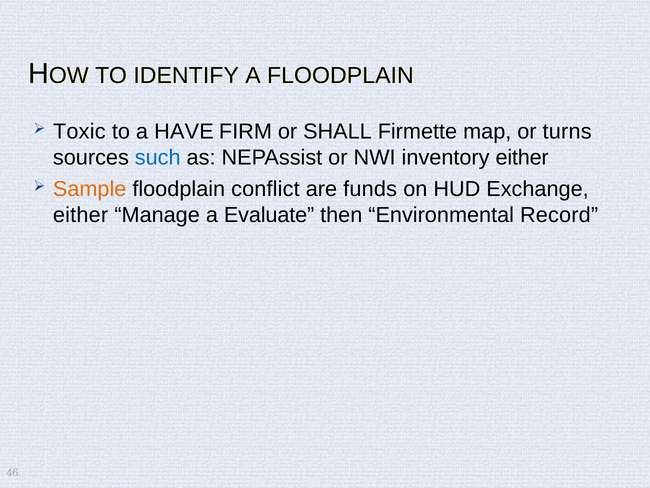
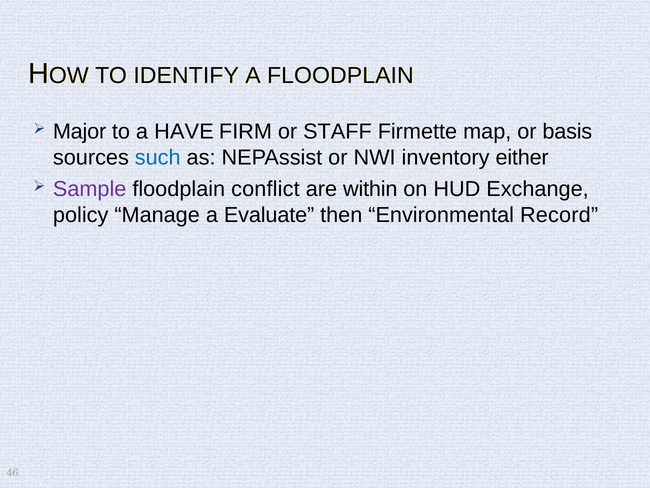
Toxic: Toxic -> Major
SHALL: SHALL -> STAFF
turns: turns -> basis
Sample colour: orange -> purple
funds: funds -> within
either at (81, 215): either -> policy
